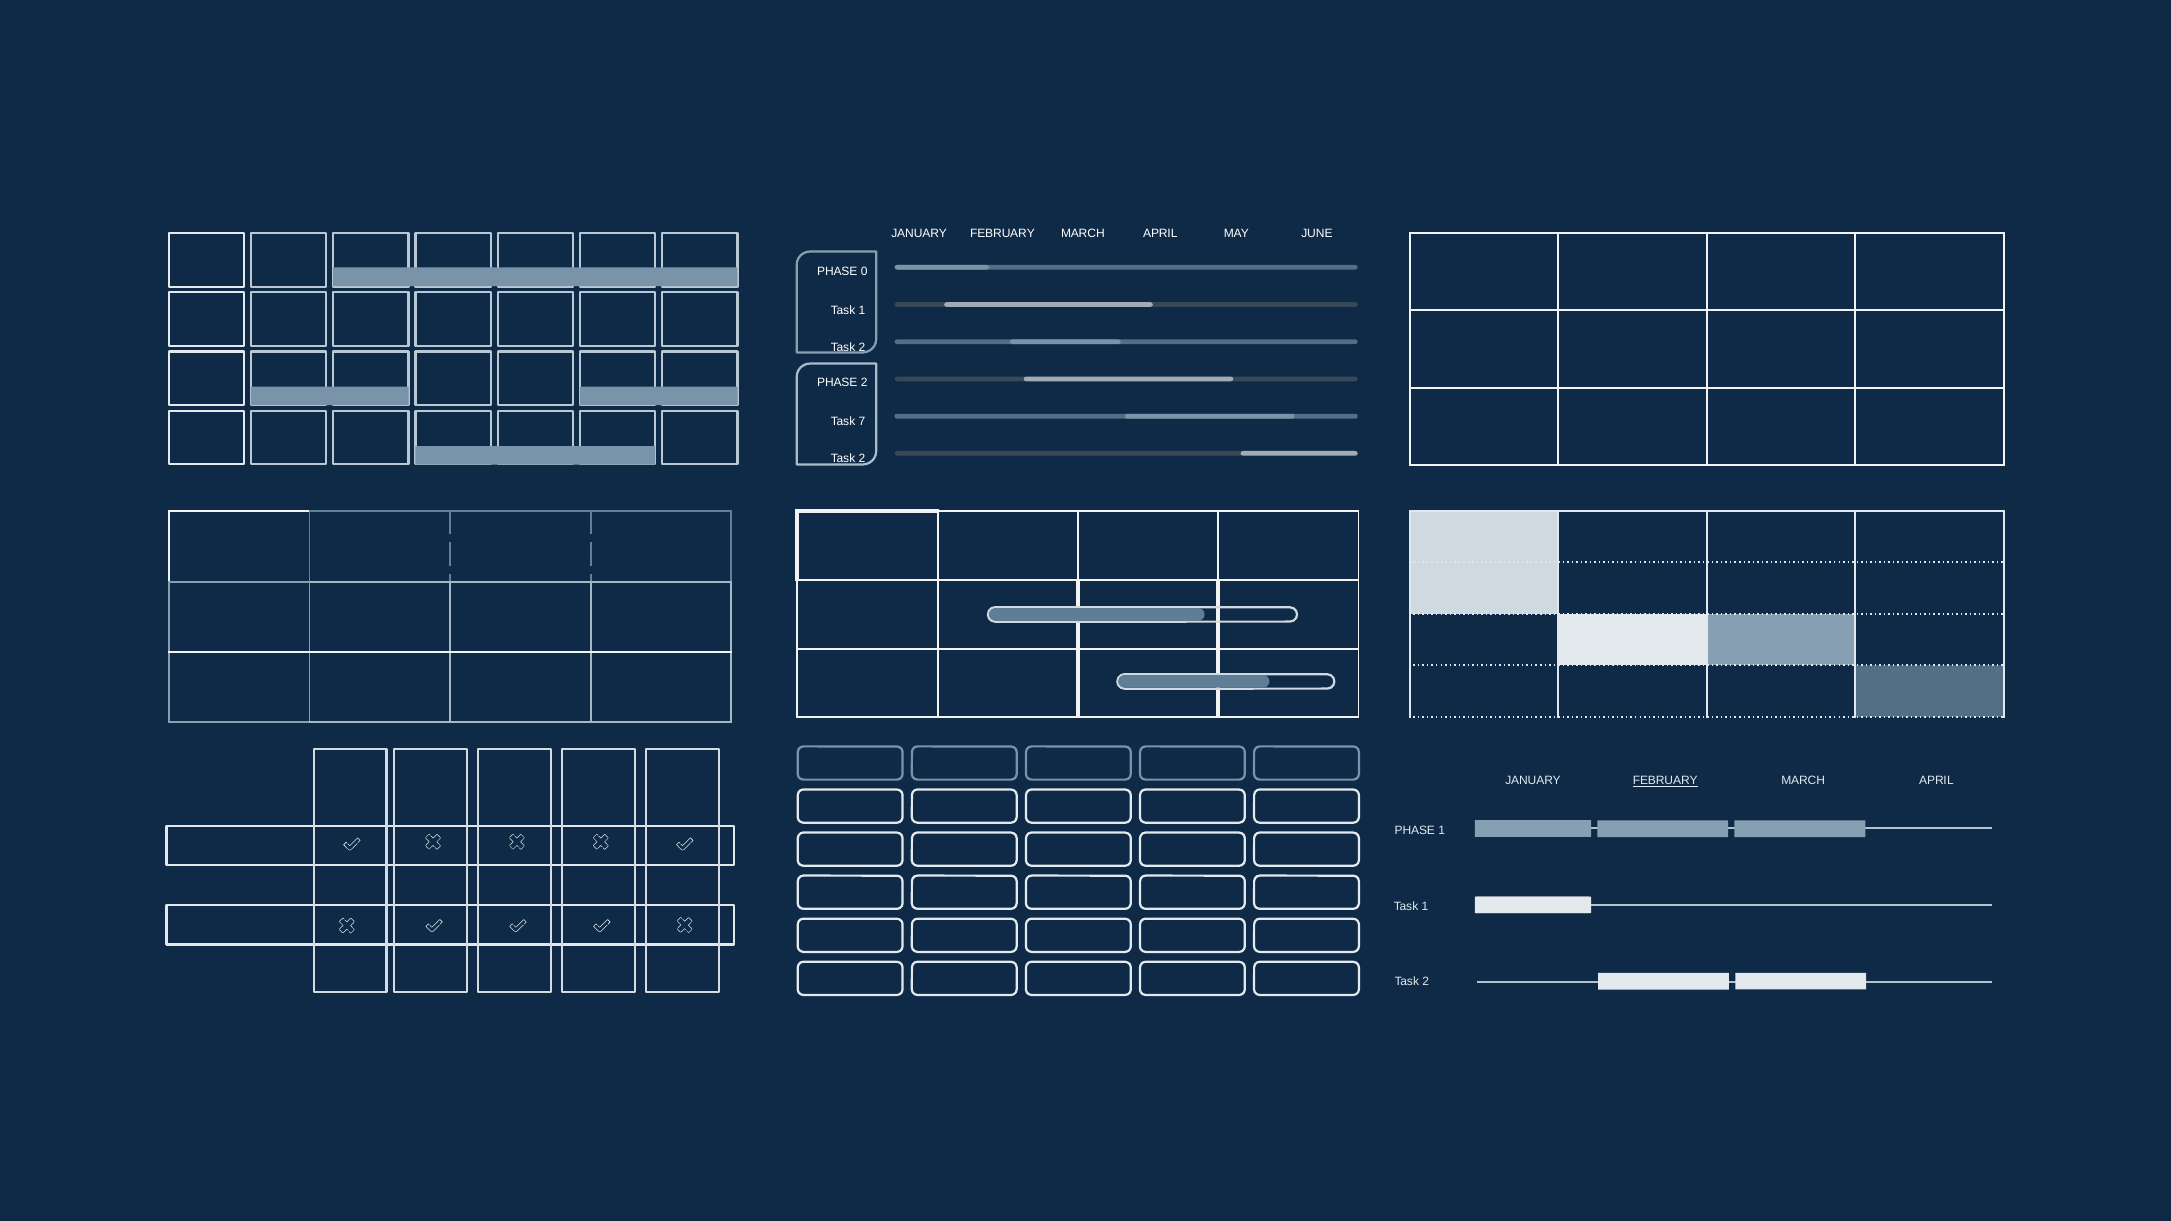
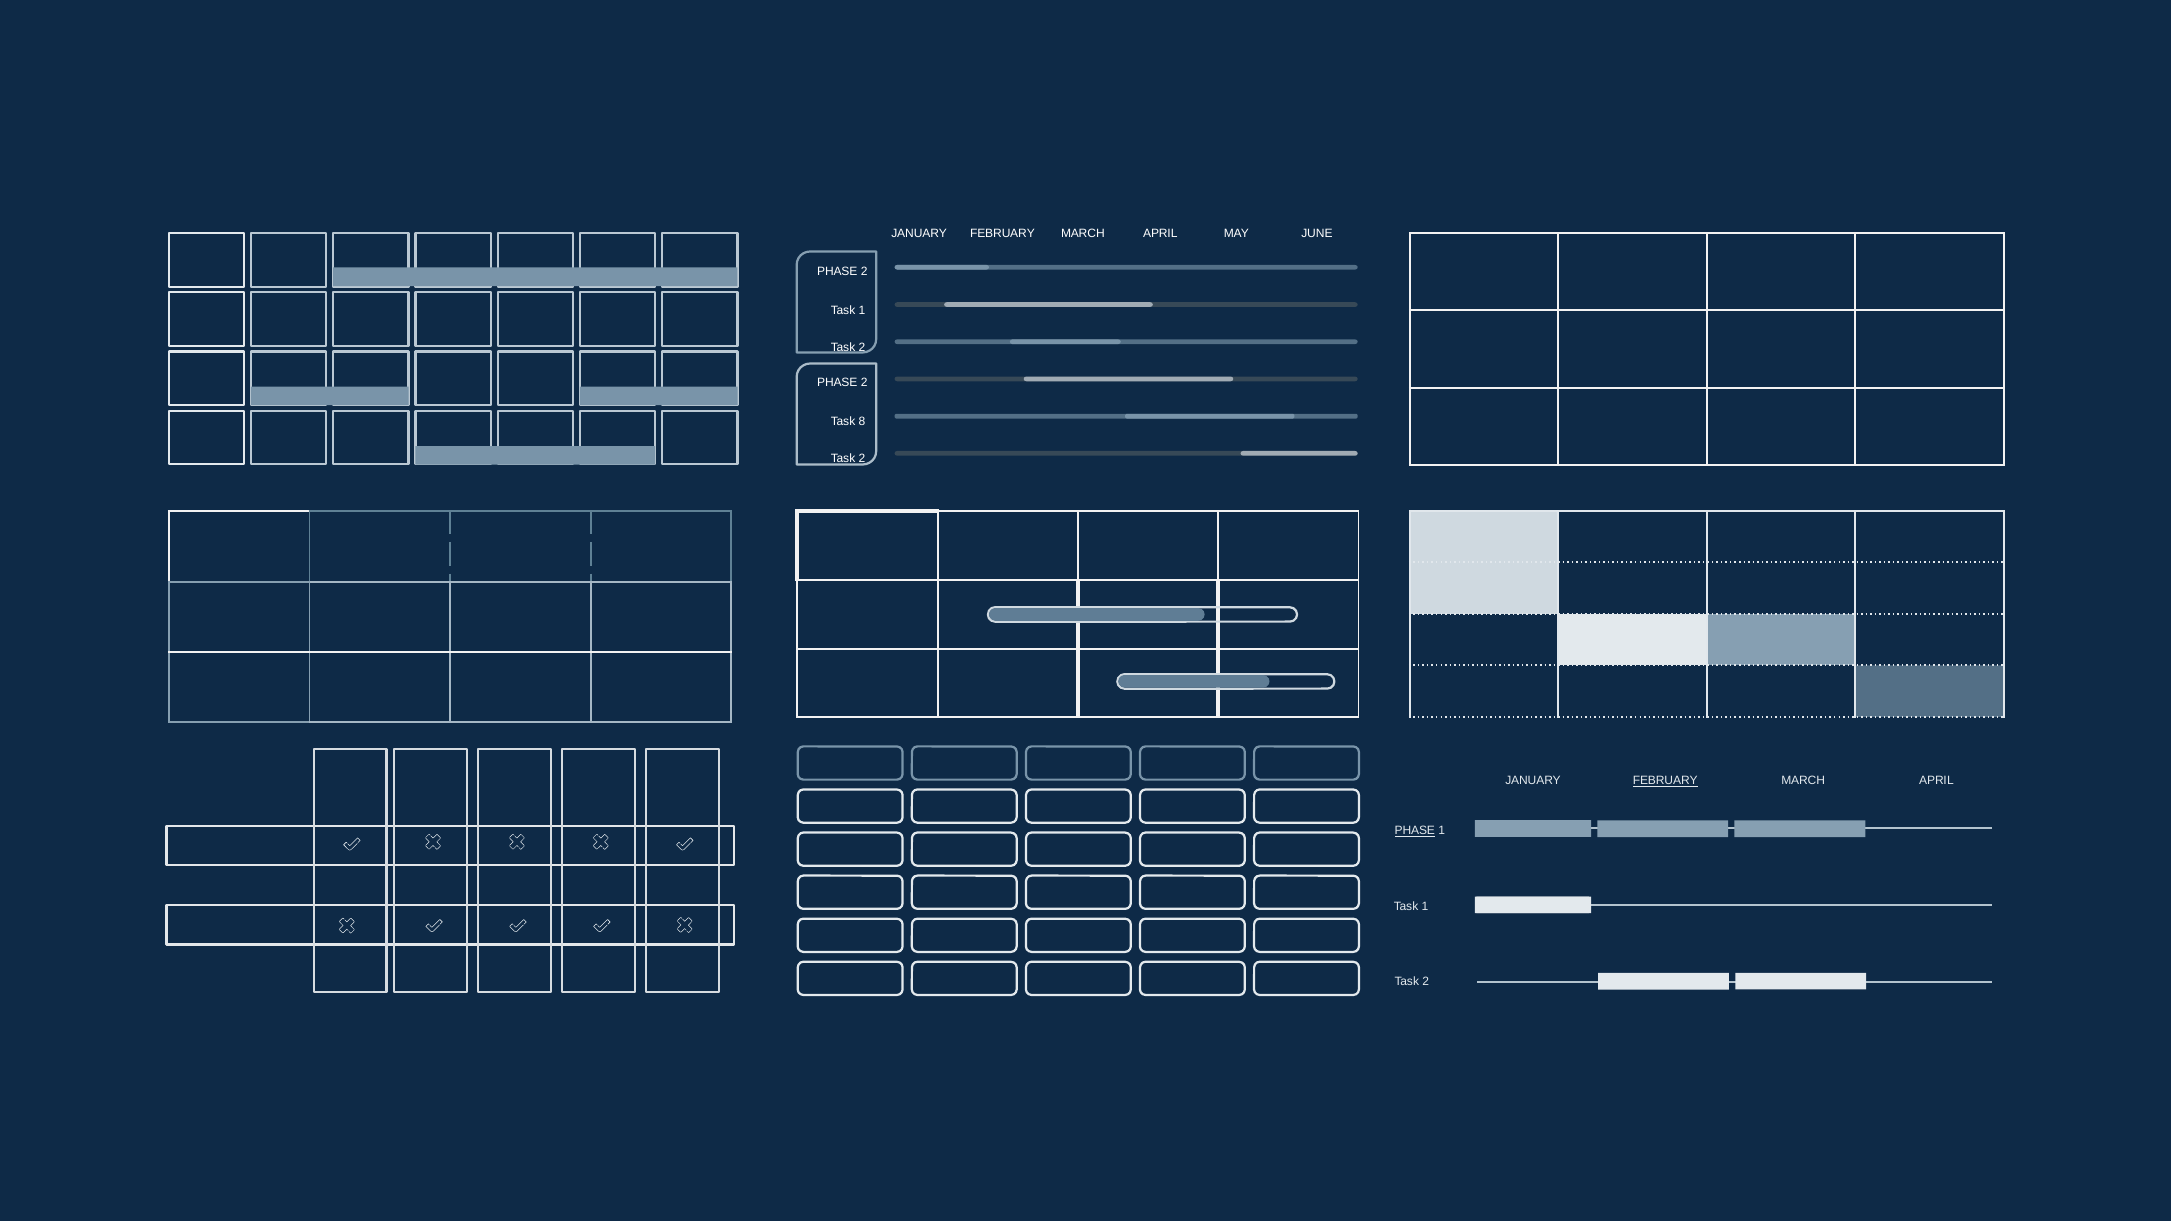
0 at (864, 272): 0 -> 2
7: 7 -> 8
PHASE at (1415, 831) underline: none -> present
